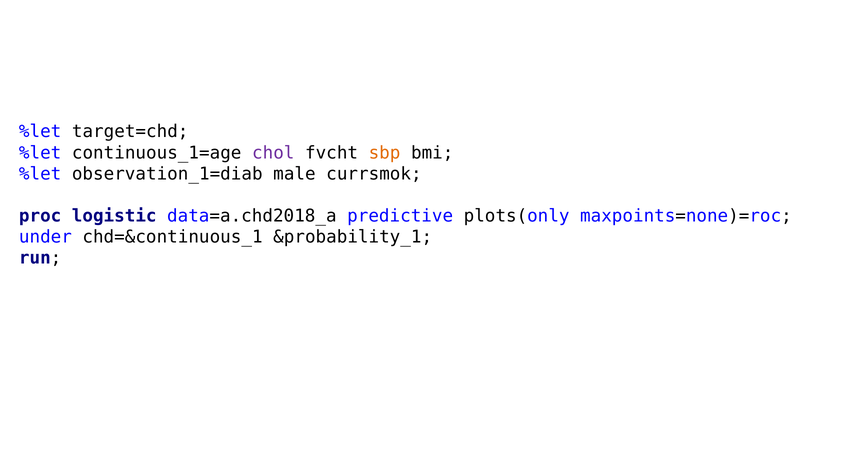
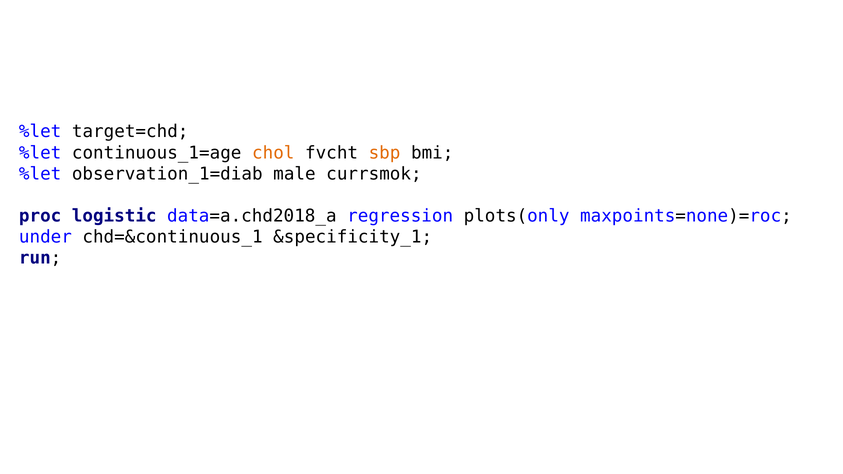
chol colour: purple -> orange
predictive: predictive -> regression
&probability_1: &probability_1 -> &specificity_1
